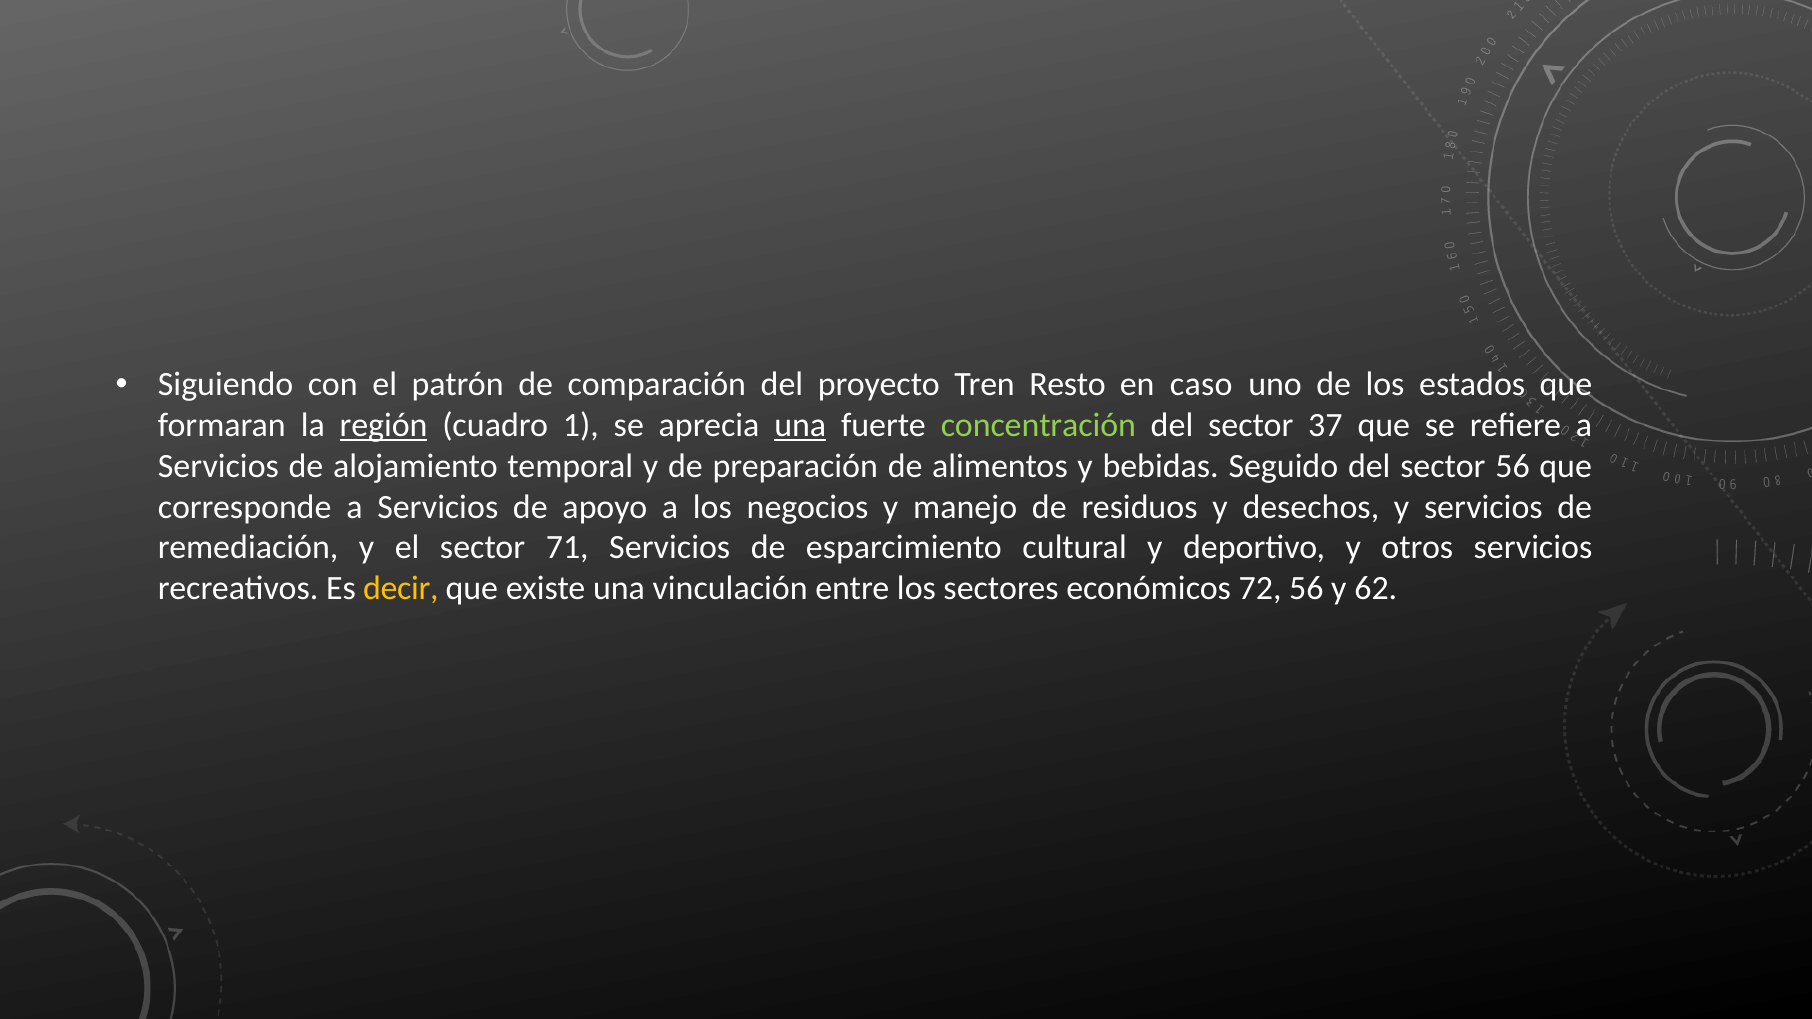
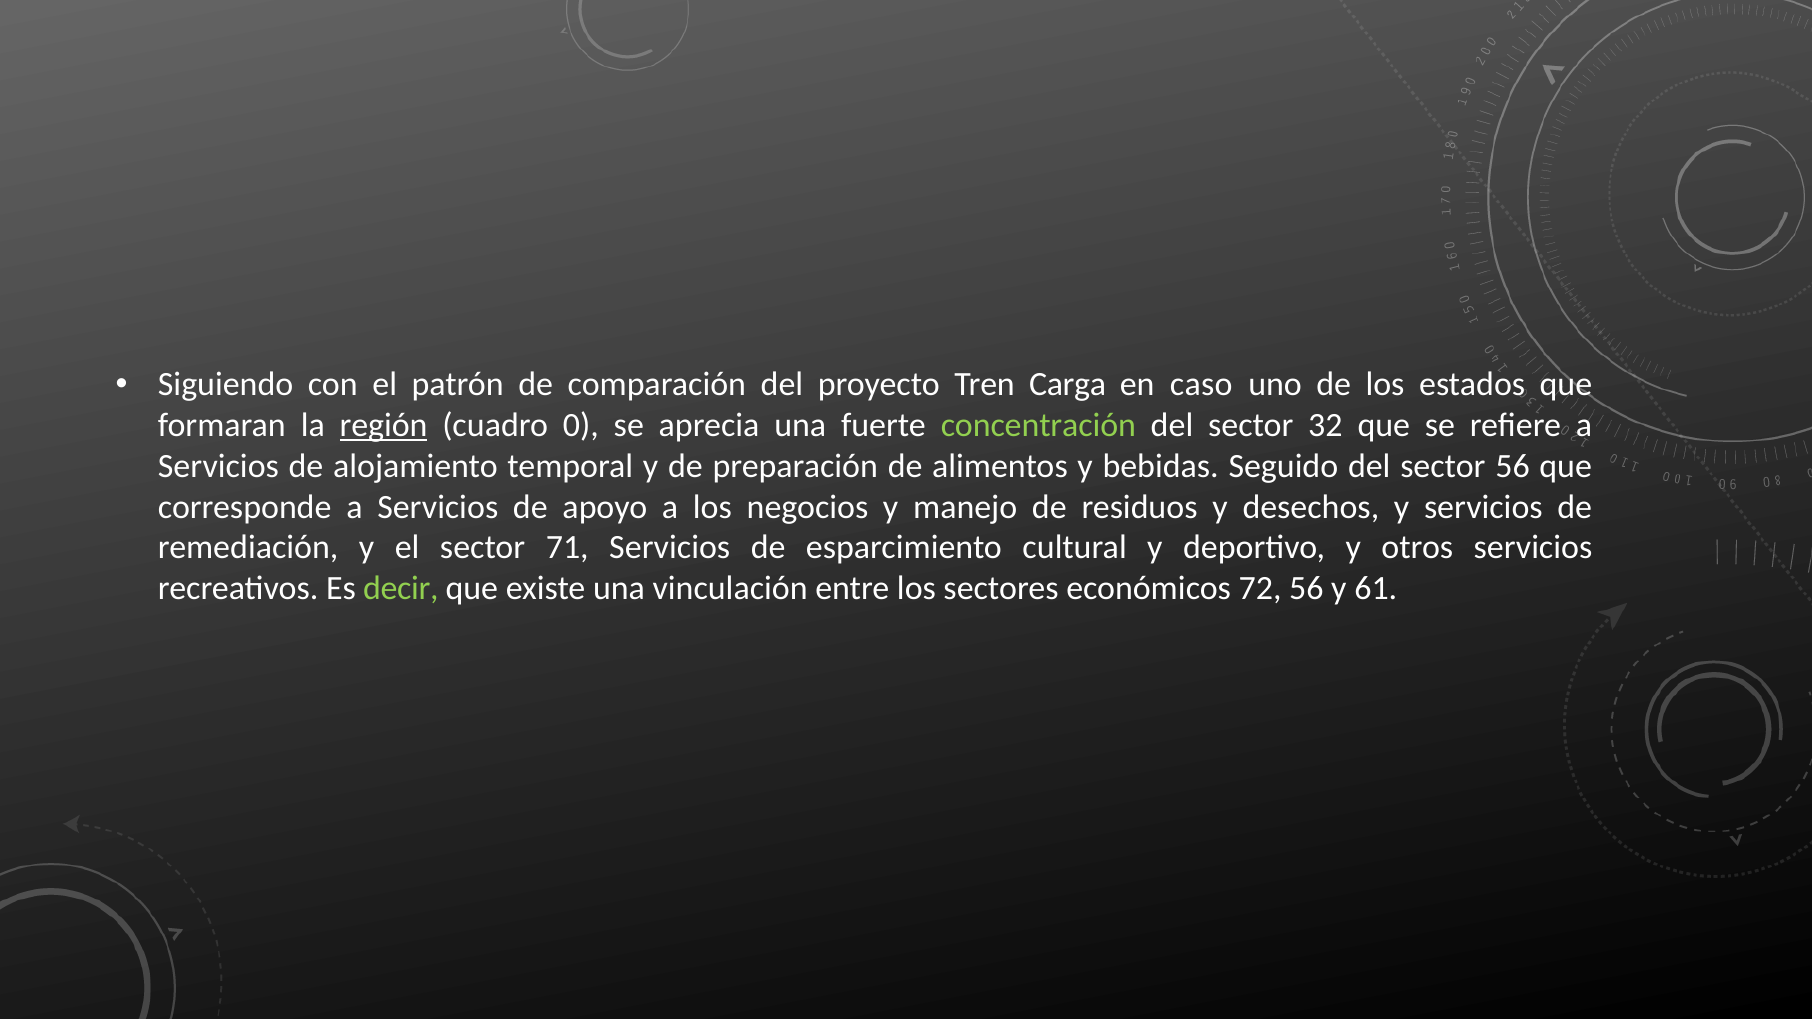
Resto: Resto -> Carga
1: 1 -> 0
una at (800, 425) underline: present -> none
37: 37 -> 32
decir colour: yellow -> light green
62: 62 -> 61
